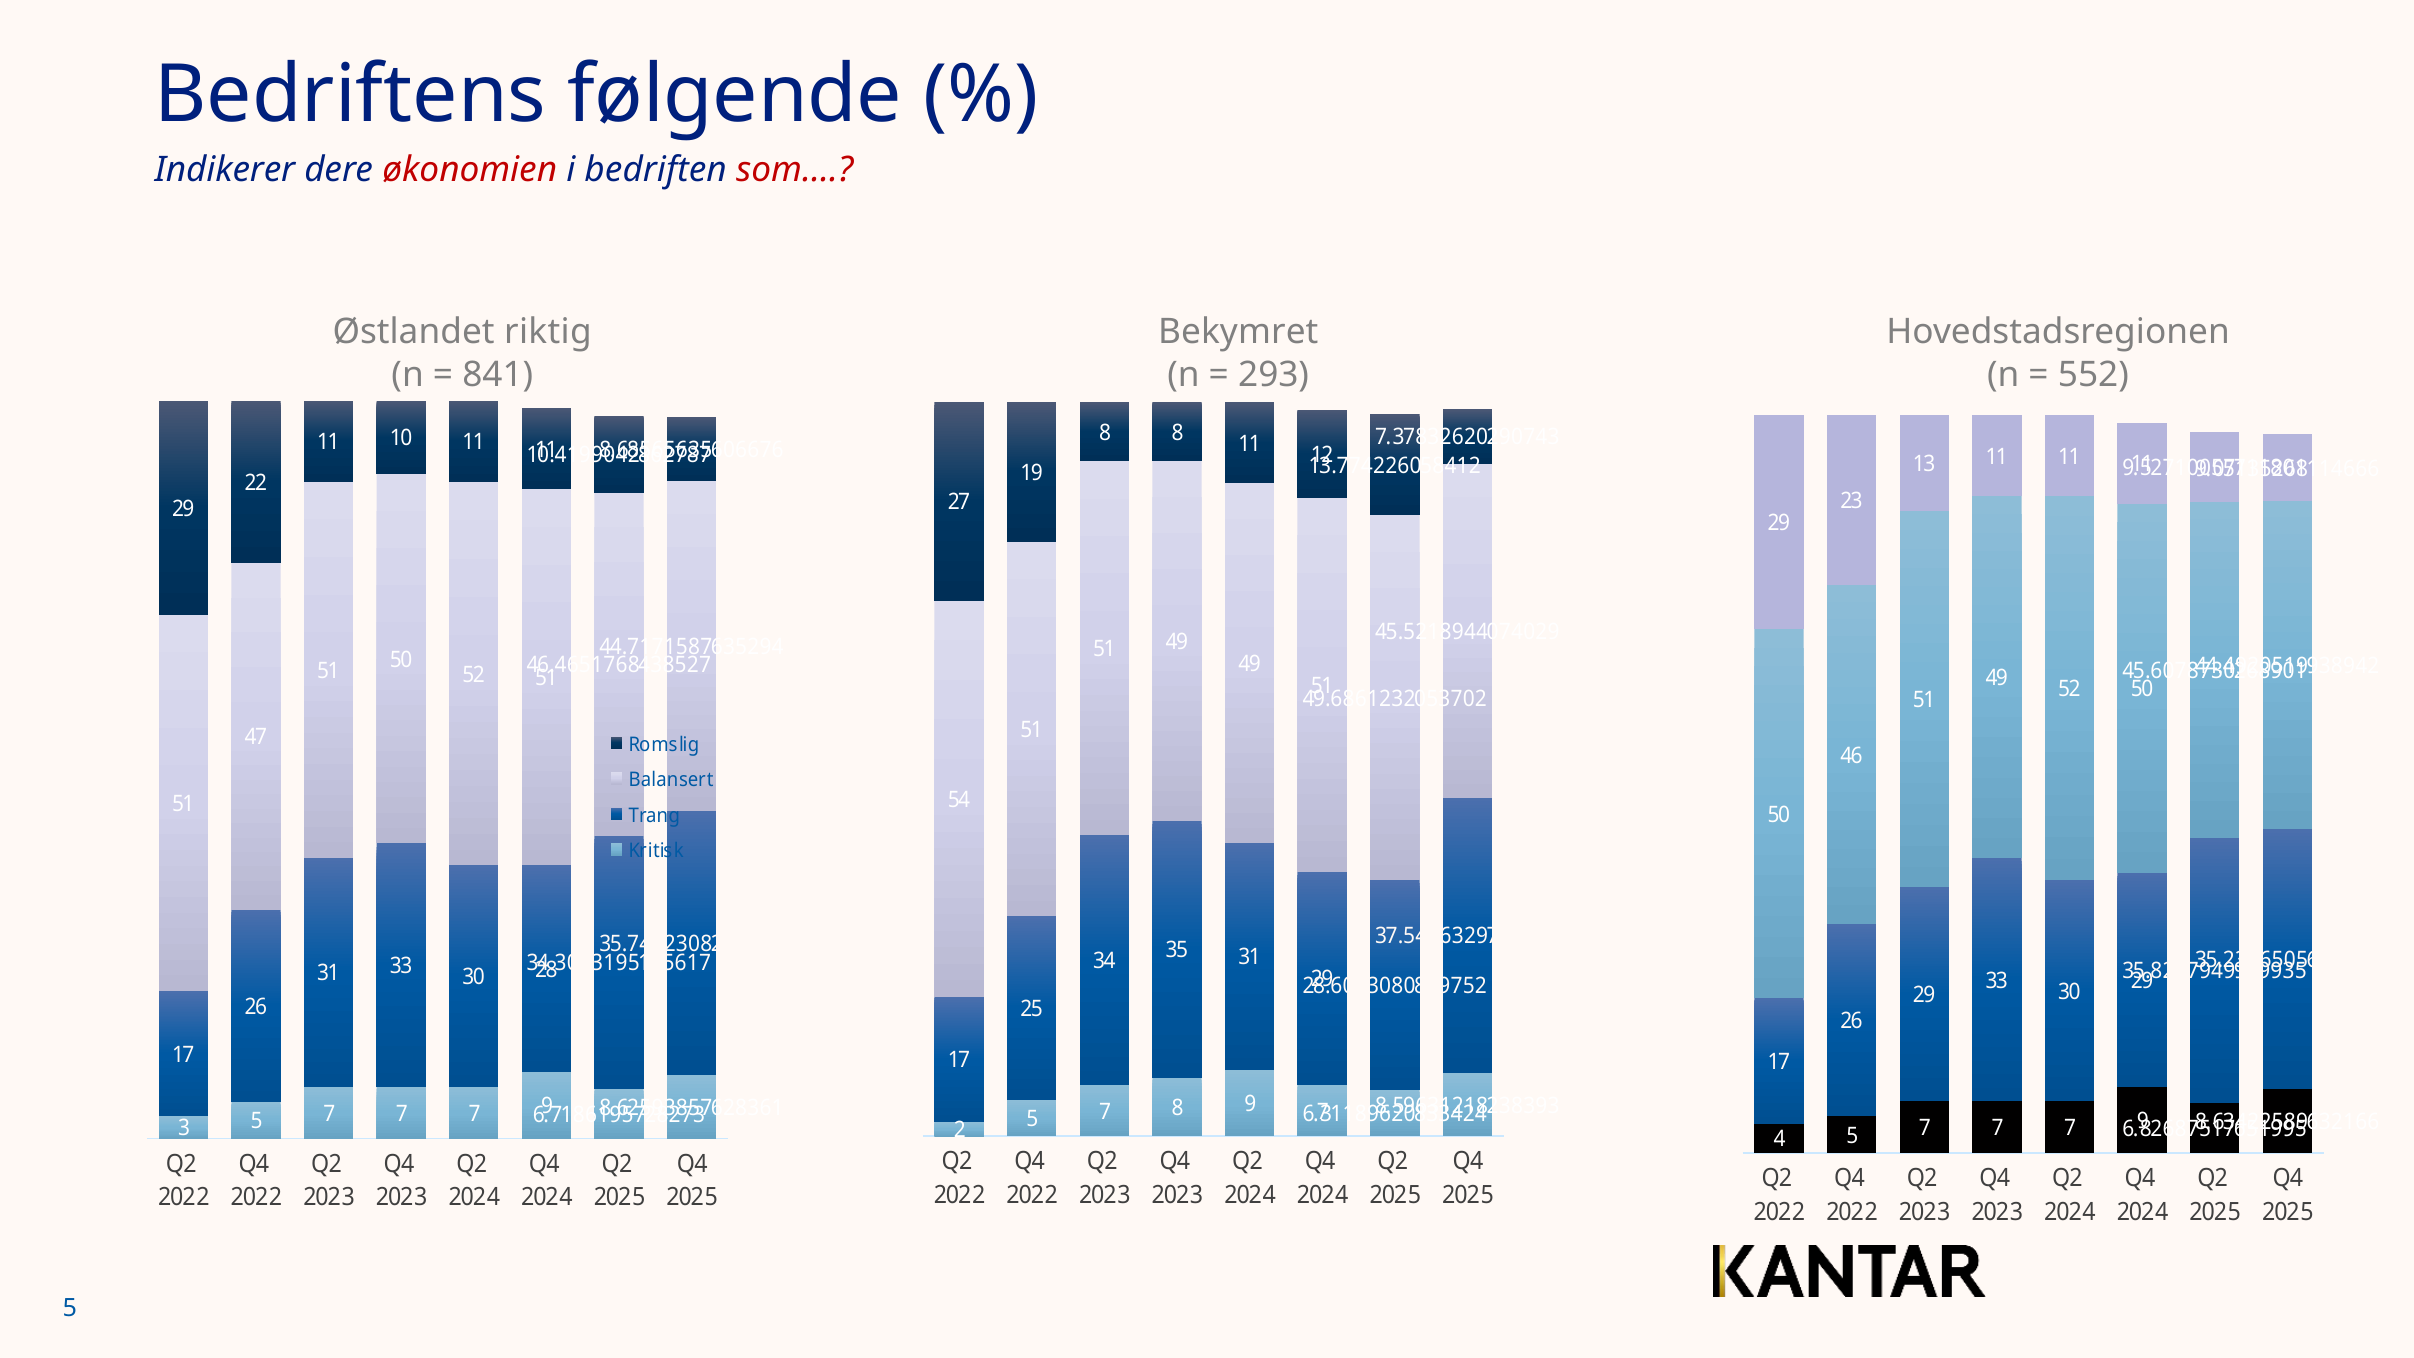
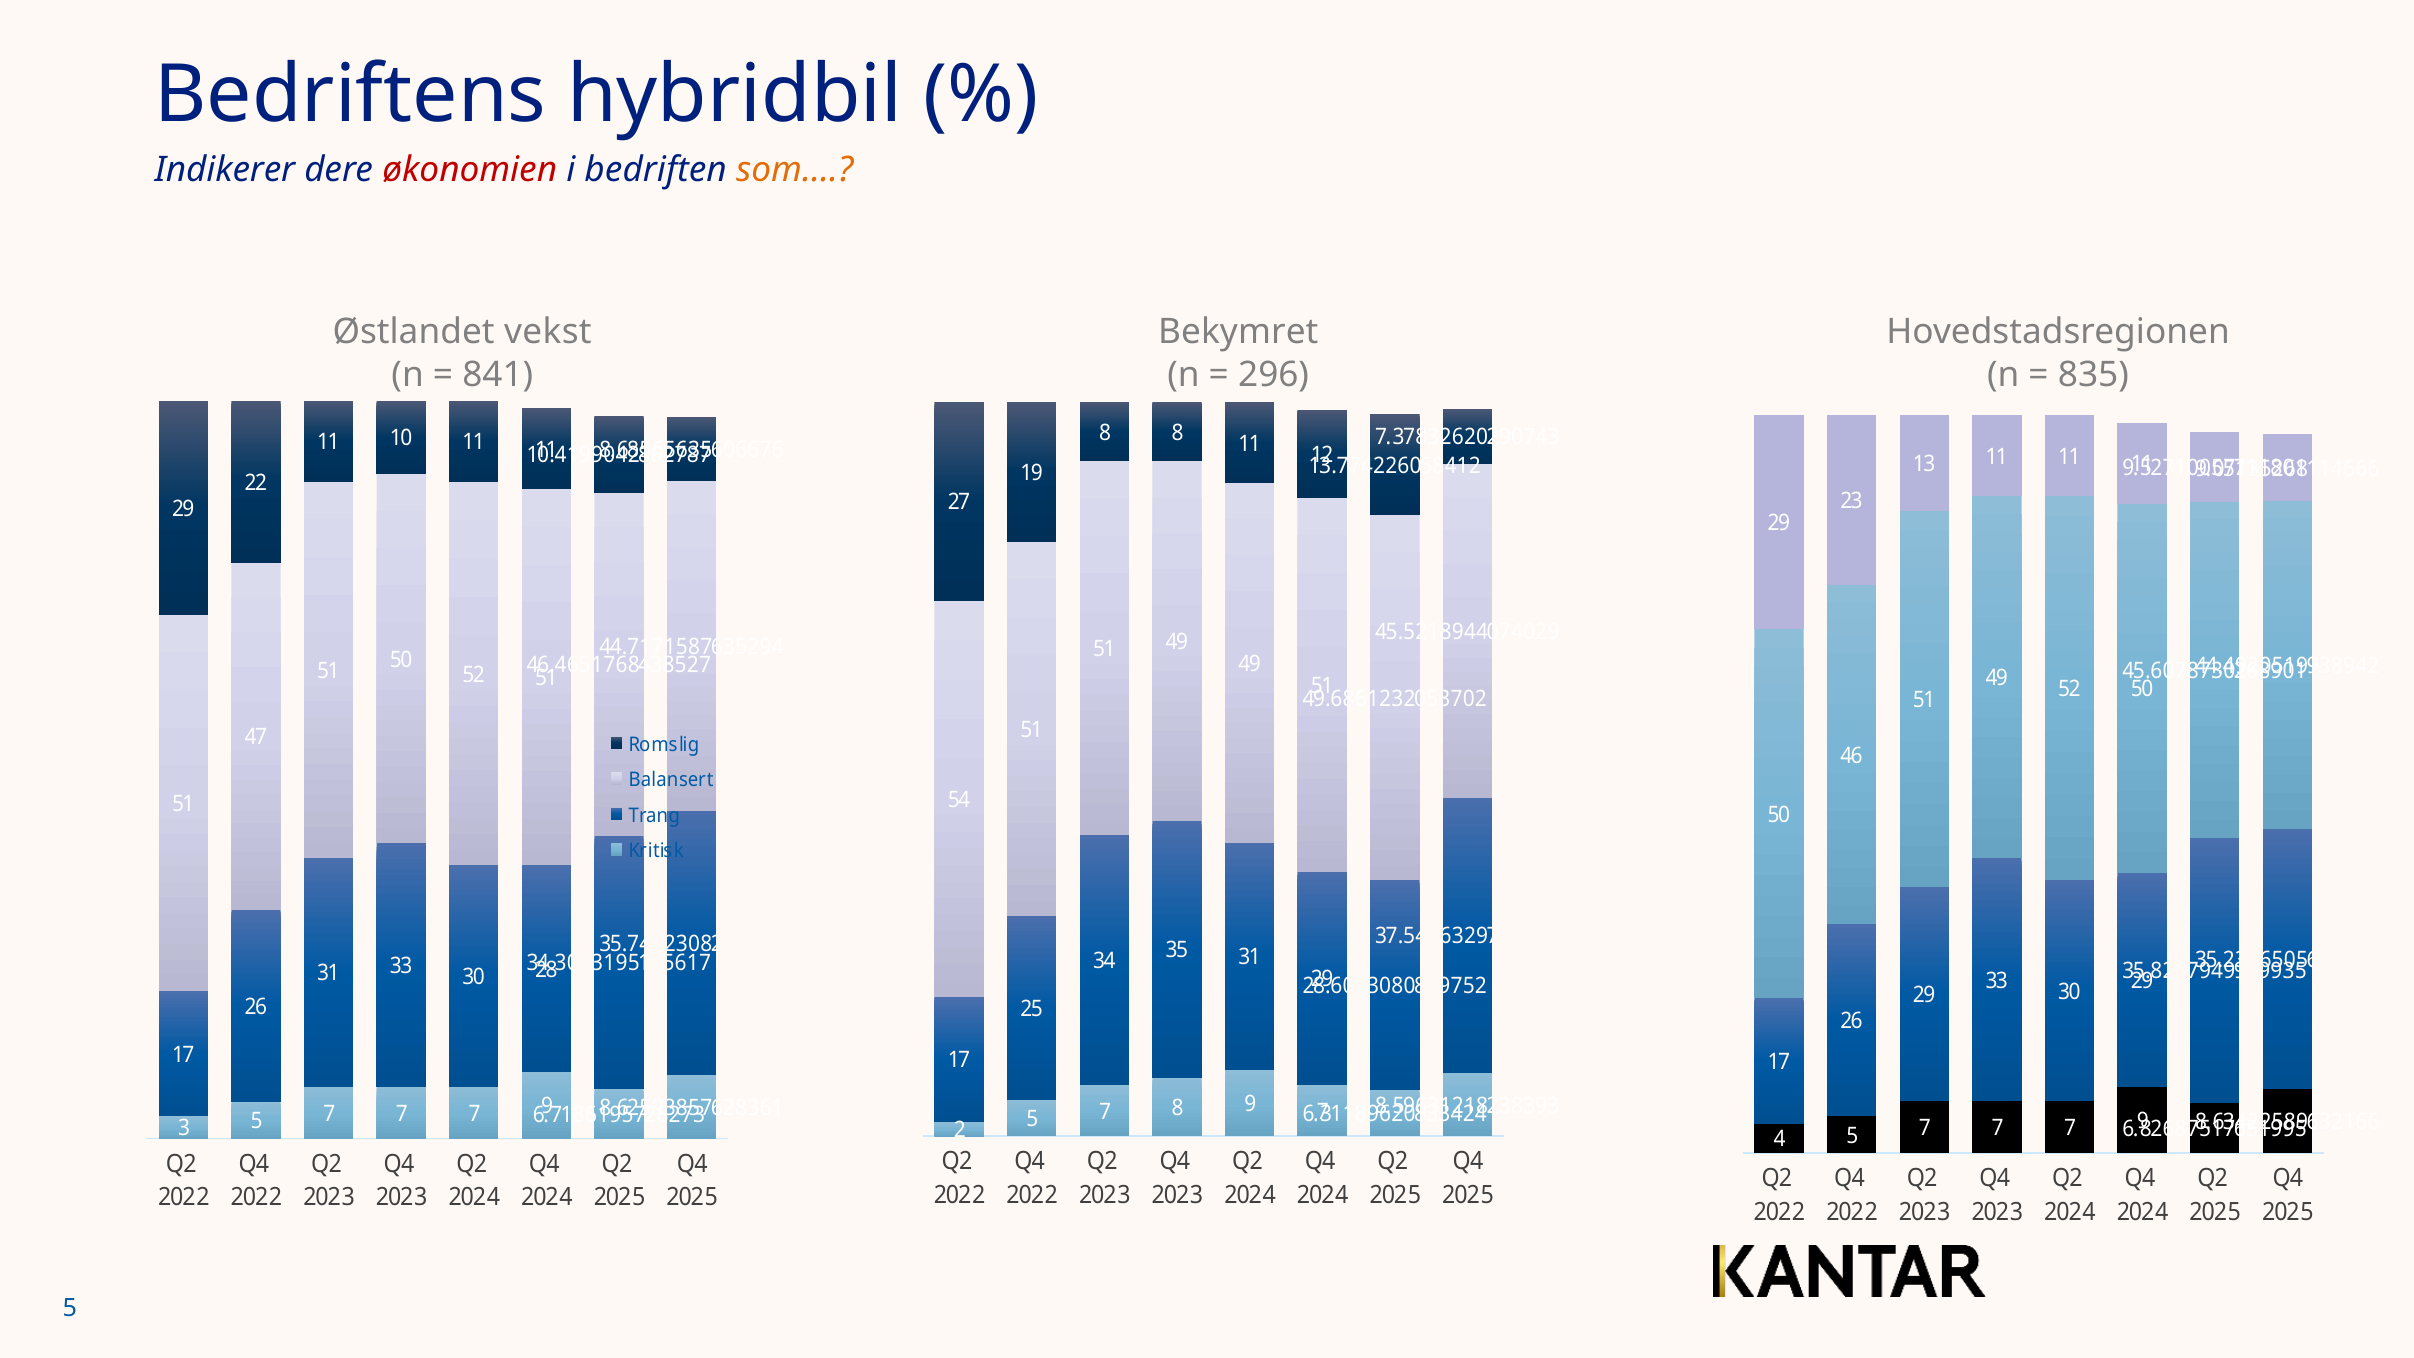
følgende: følgende -> hybridbil
som… colour: red -> orange
riktig: riktig -> vekst
293: 293 -> 296
552: 552 -> 835
